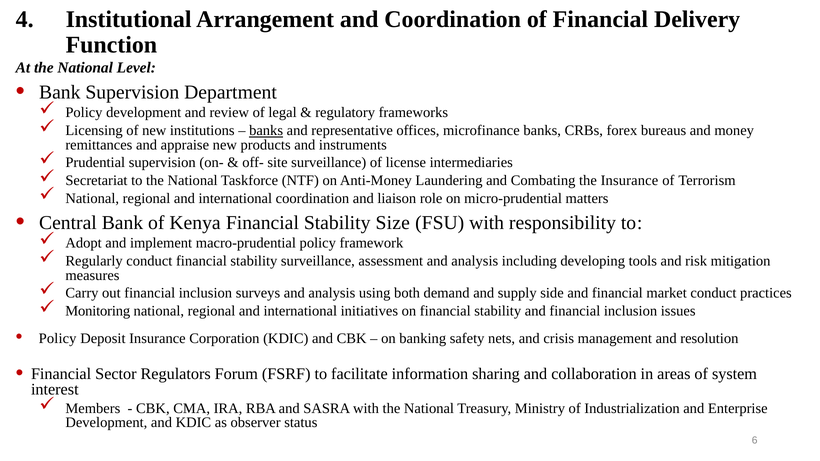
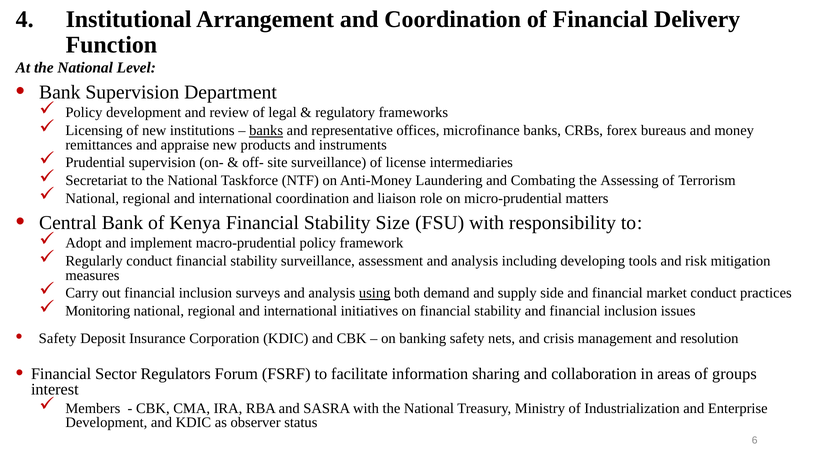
the Insurance: Insurance -> Assessing
using underline: none -> present
Policy at (58, 339): Policy -> Safety
system: system -> groups
